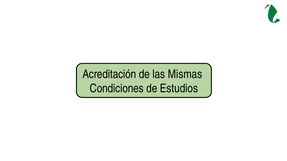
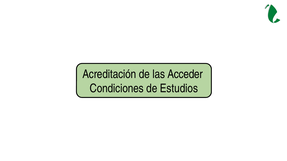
Mismas: Mismas -> Acceder
